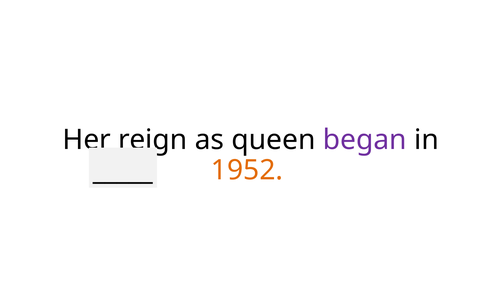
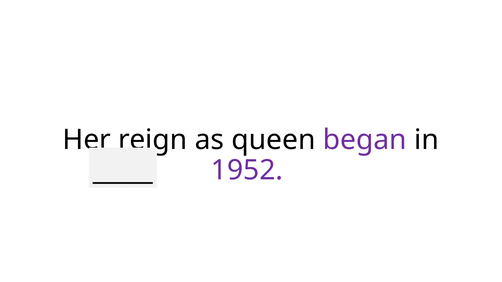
1952 colour: orange -> purple
